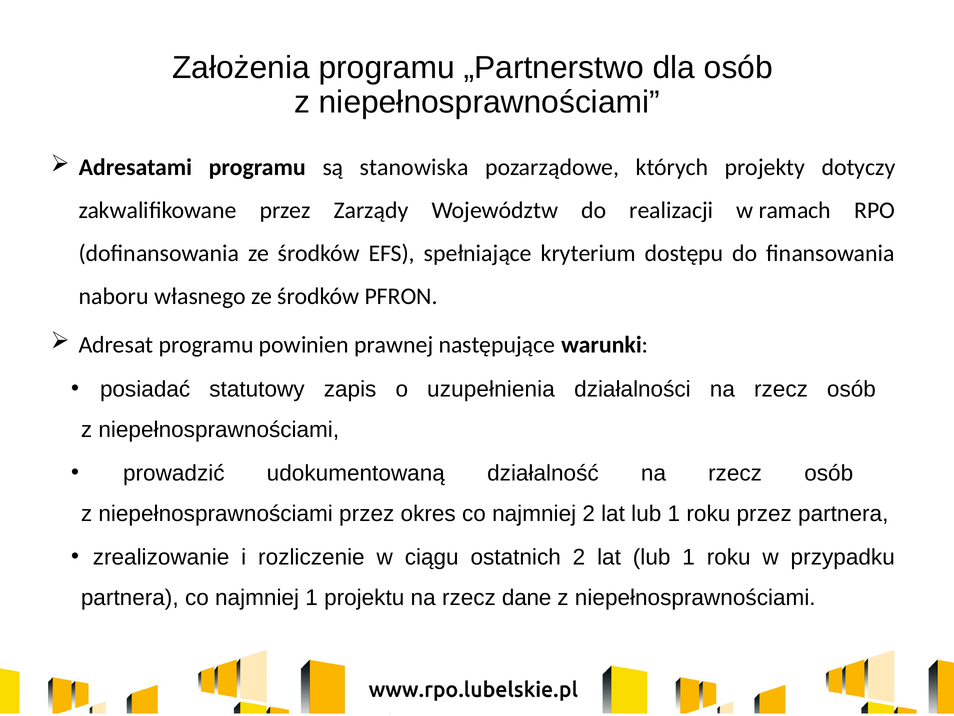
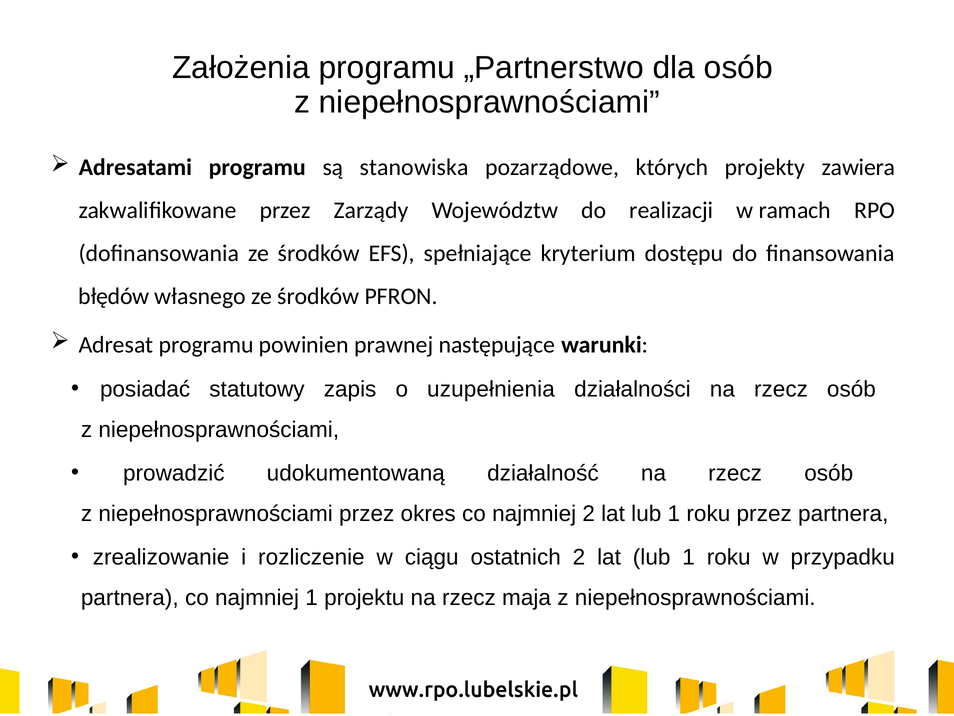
dotyczy: dotyczy -> zawiera
naboru: naboru -> błędów
dane: dane -> maja
